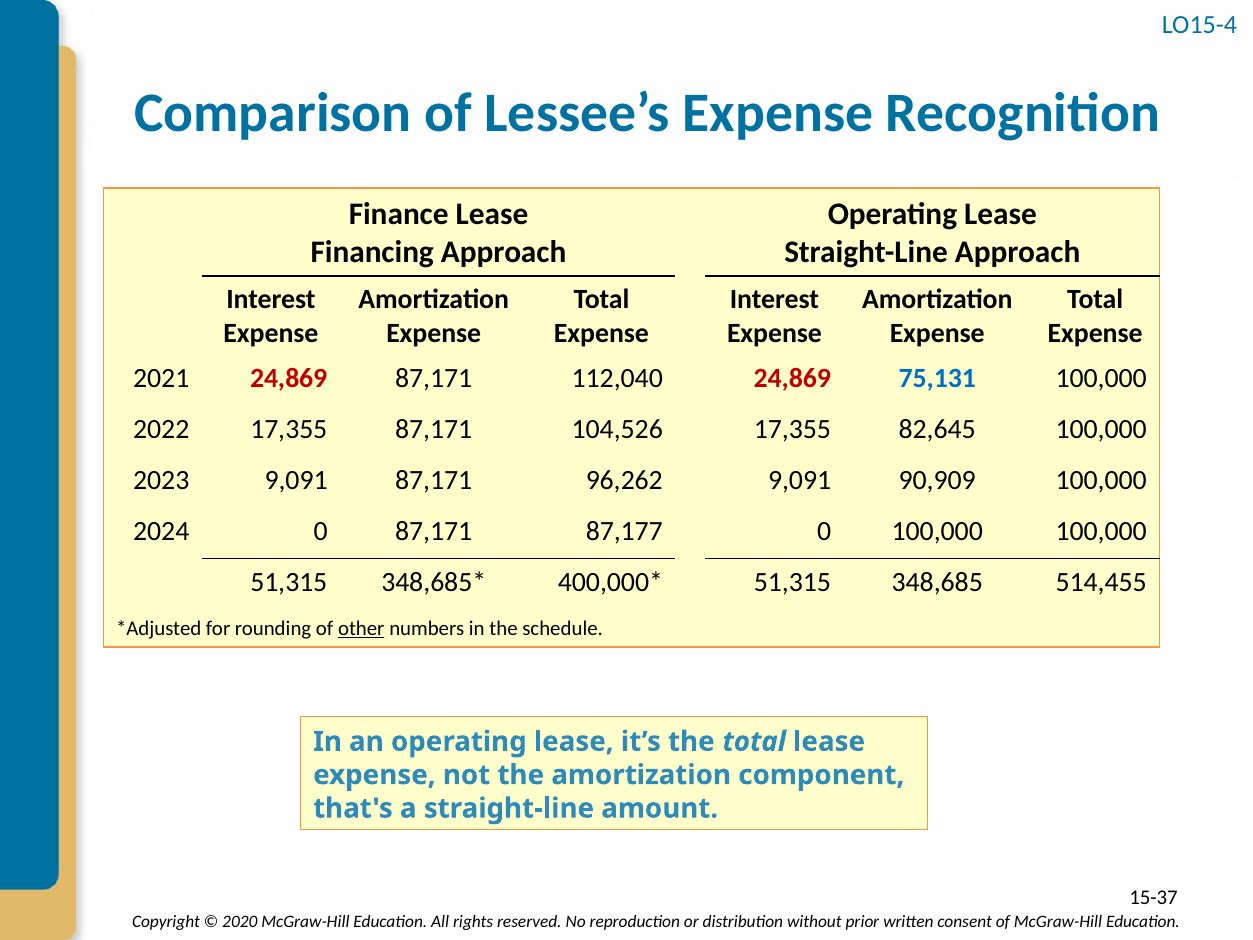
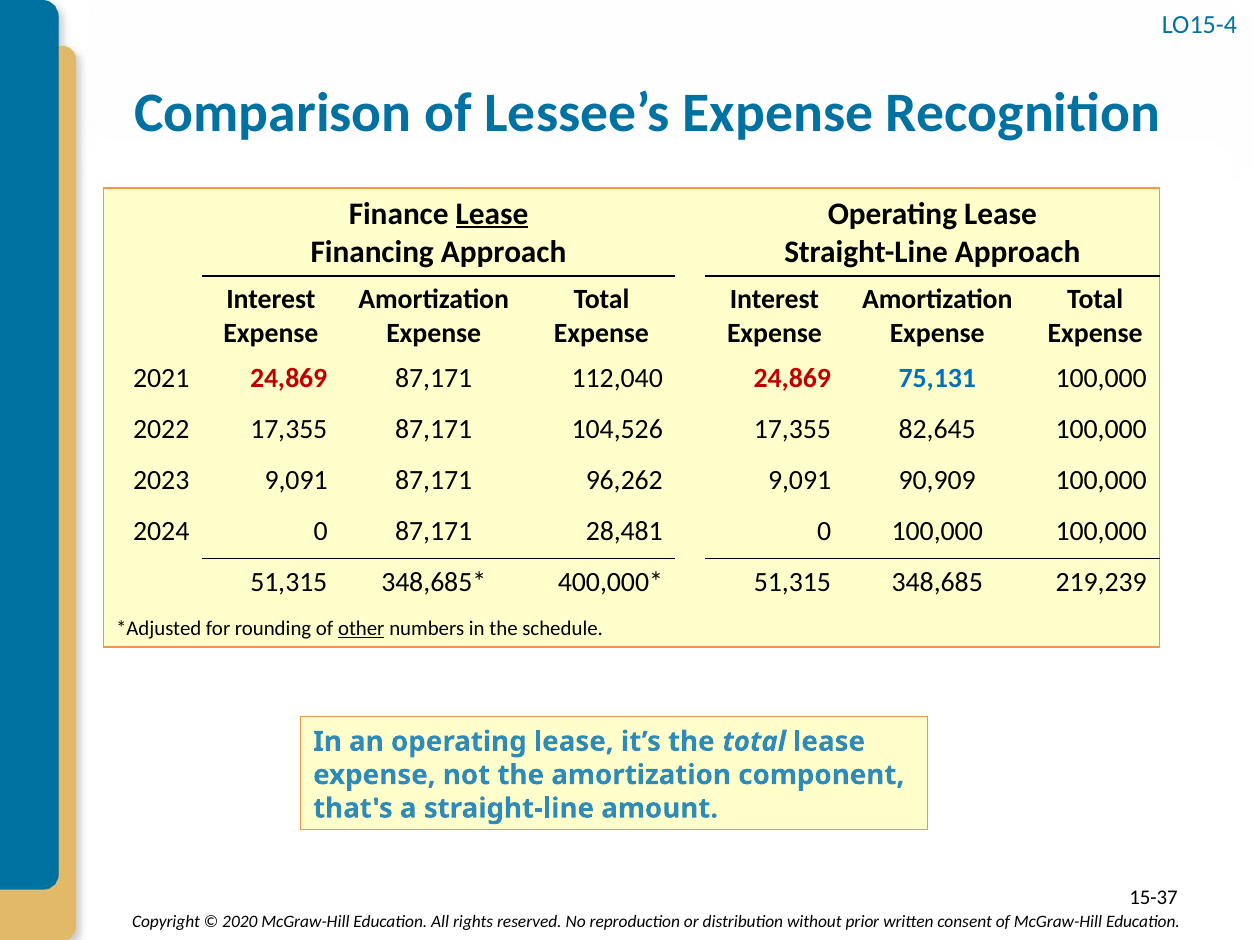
Lease at (492, 214) underline: none -> present
87,177: 87,177 -> 28,481
514,455: 514,455 -> 219,239
